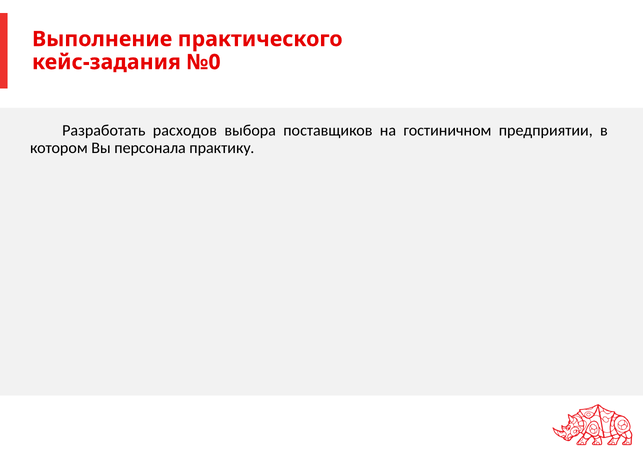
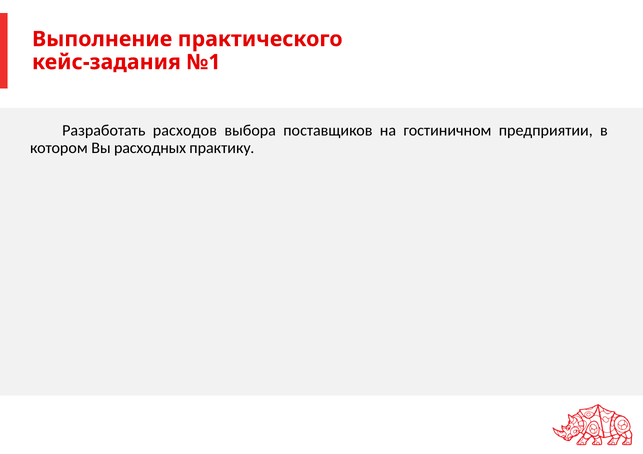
№0: №0 -> №1
персонала: персонала -> расходных
